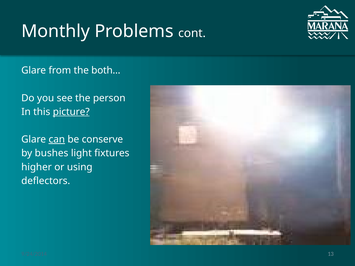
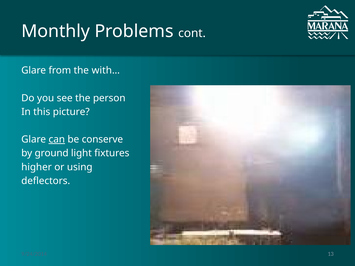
both…: both… -> with…
picture underline: present -> none
bushes: bushes -> ground
